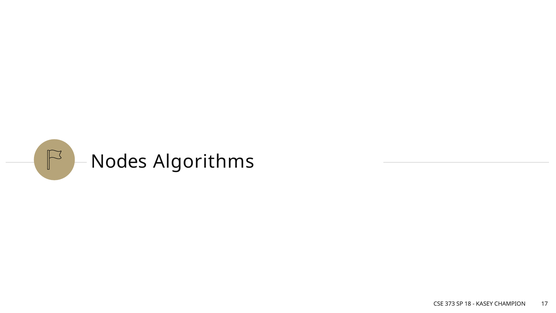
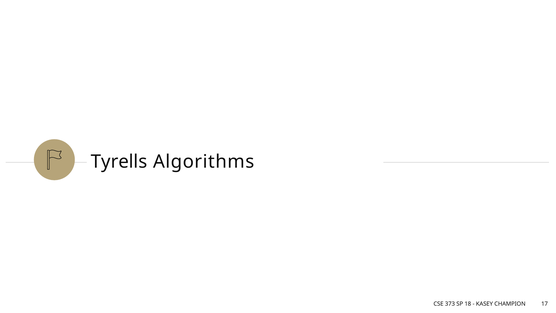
Nodes: Nodes -> Tyrells
